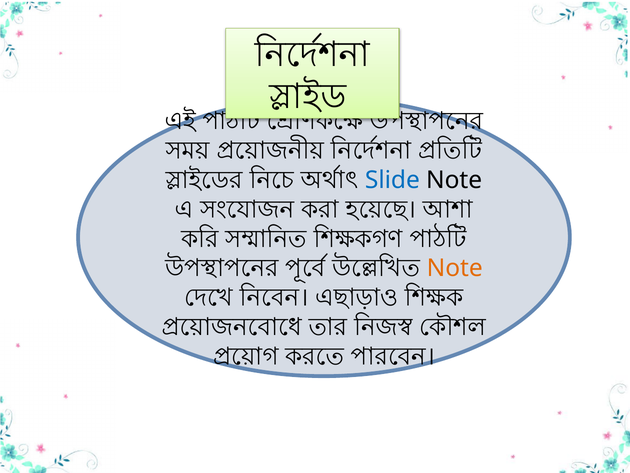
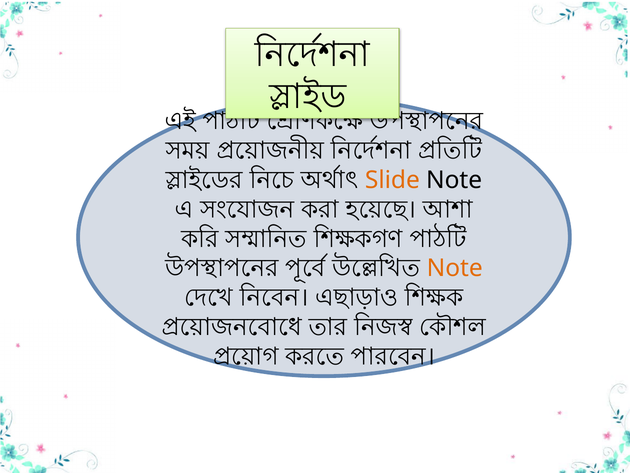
Slide colour: blue -> orange
